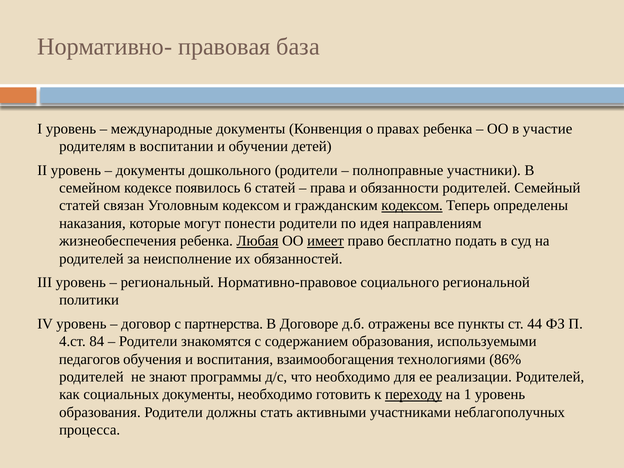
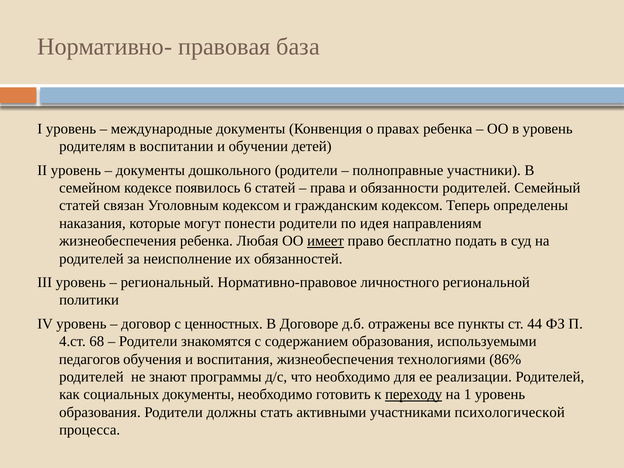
в участие: участие -> уровень
кодексом at (412, 206) underline: present -> none
Любая underline: present -> none
социального: социального -> личностного
партнерства: партнерства -> ценностных
84: 84 -> 68
воспитания взаимообогащения: взаимообогащения -> жизнеобеспечения
неблагополучных: неблагополучных -> психологической
